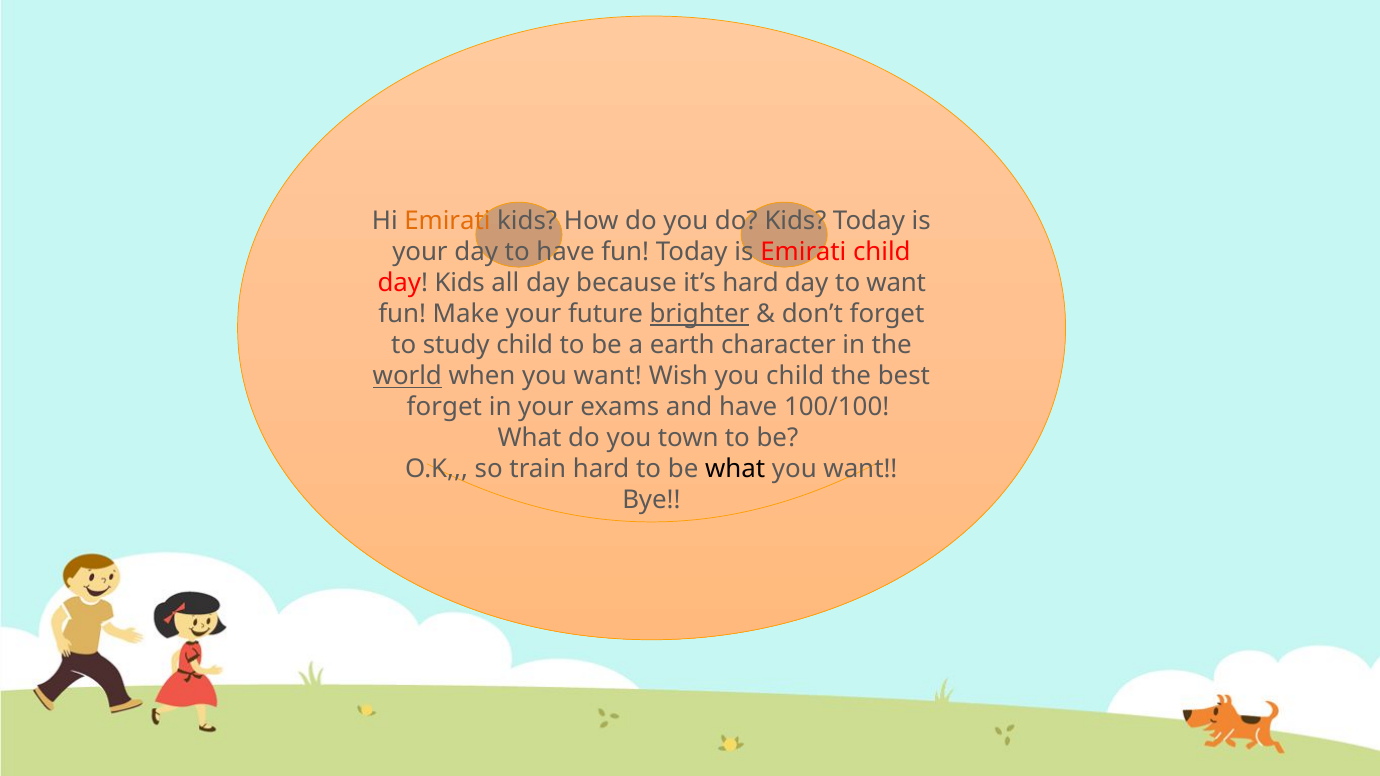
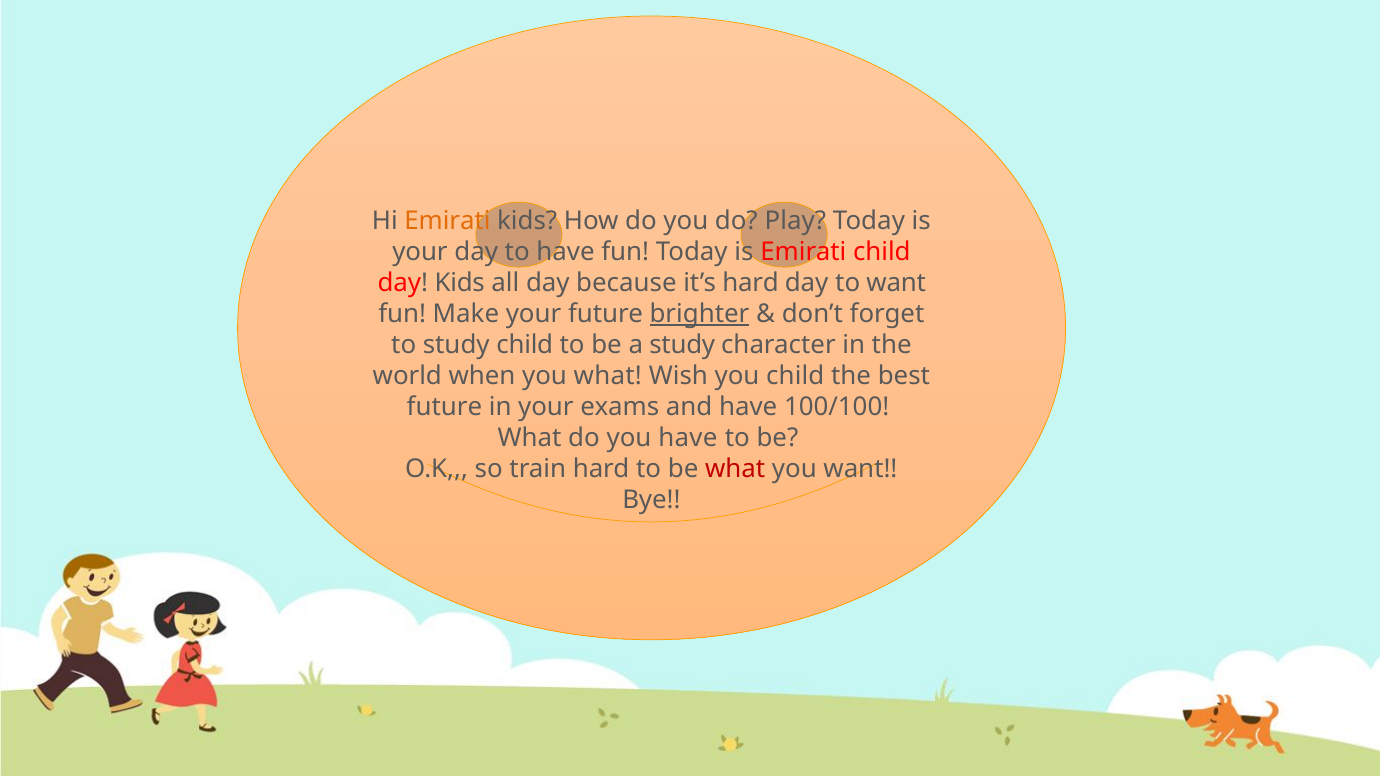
do Kids: Kids -> Play
a earth: earth -> study
world underline: present -> none
when you want: want -> what
forget at (444, 407): forget -> future
you town: town -> have
what at (735, 469) colour: black -> red
